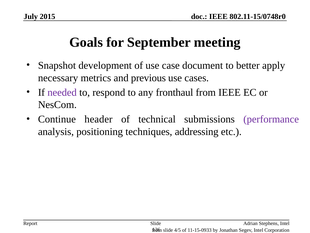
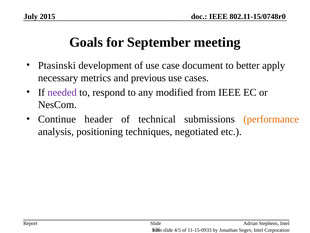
Snapshot: Snapshot -> Ptasinski
fronthaul: fronthaul -> modified
performance colour: purple -> orange
addressing: addressing -> negotiated
